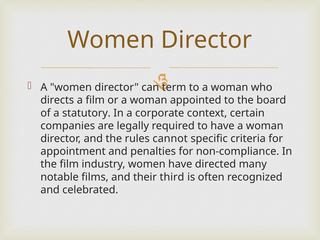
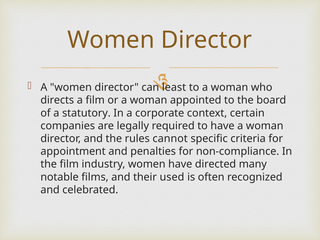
term: term -> least
third: third -> used
